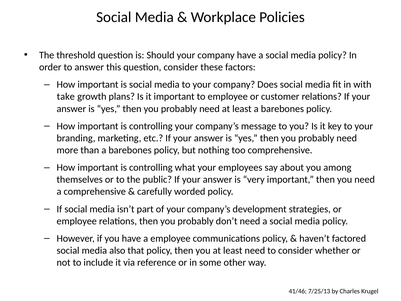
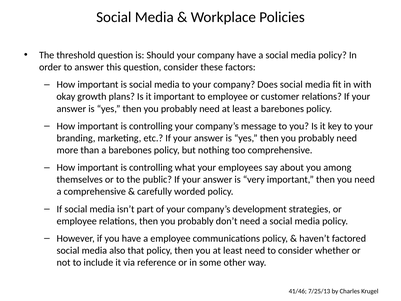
take: take -> okay
